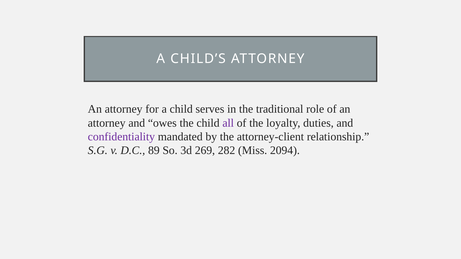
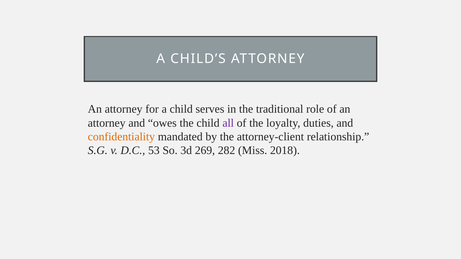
confidentiality colour: purple -> orange
89: 89 -> 53
2094: 2094 -> 2018
